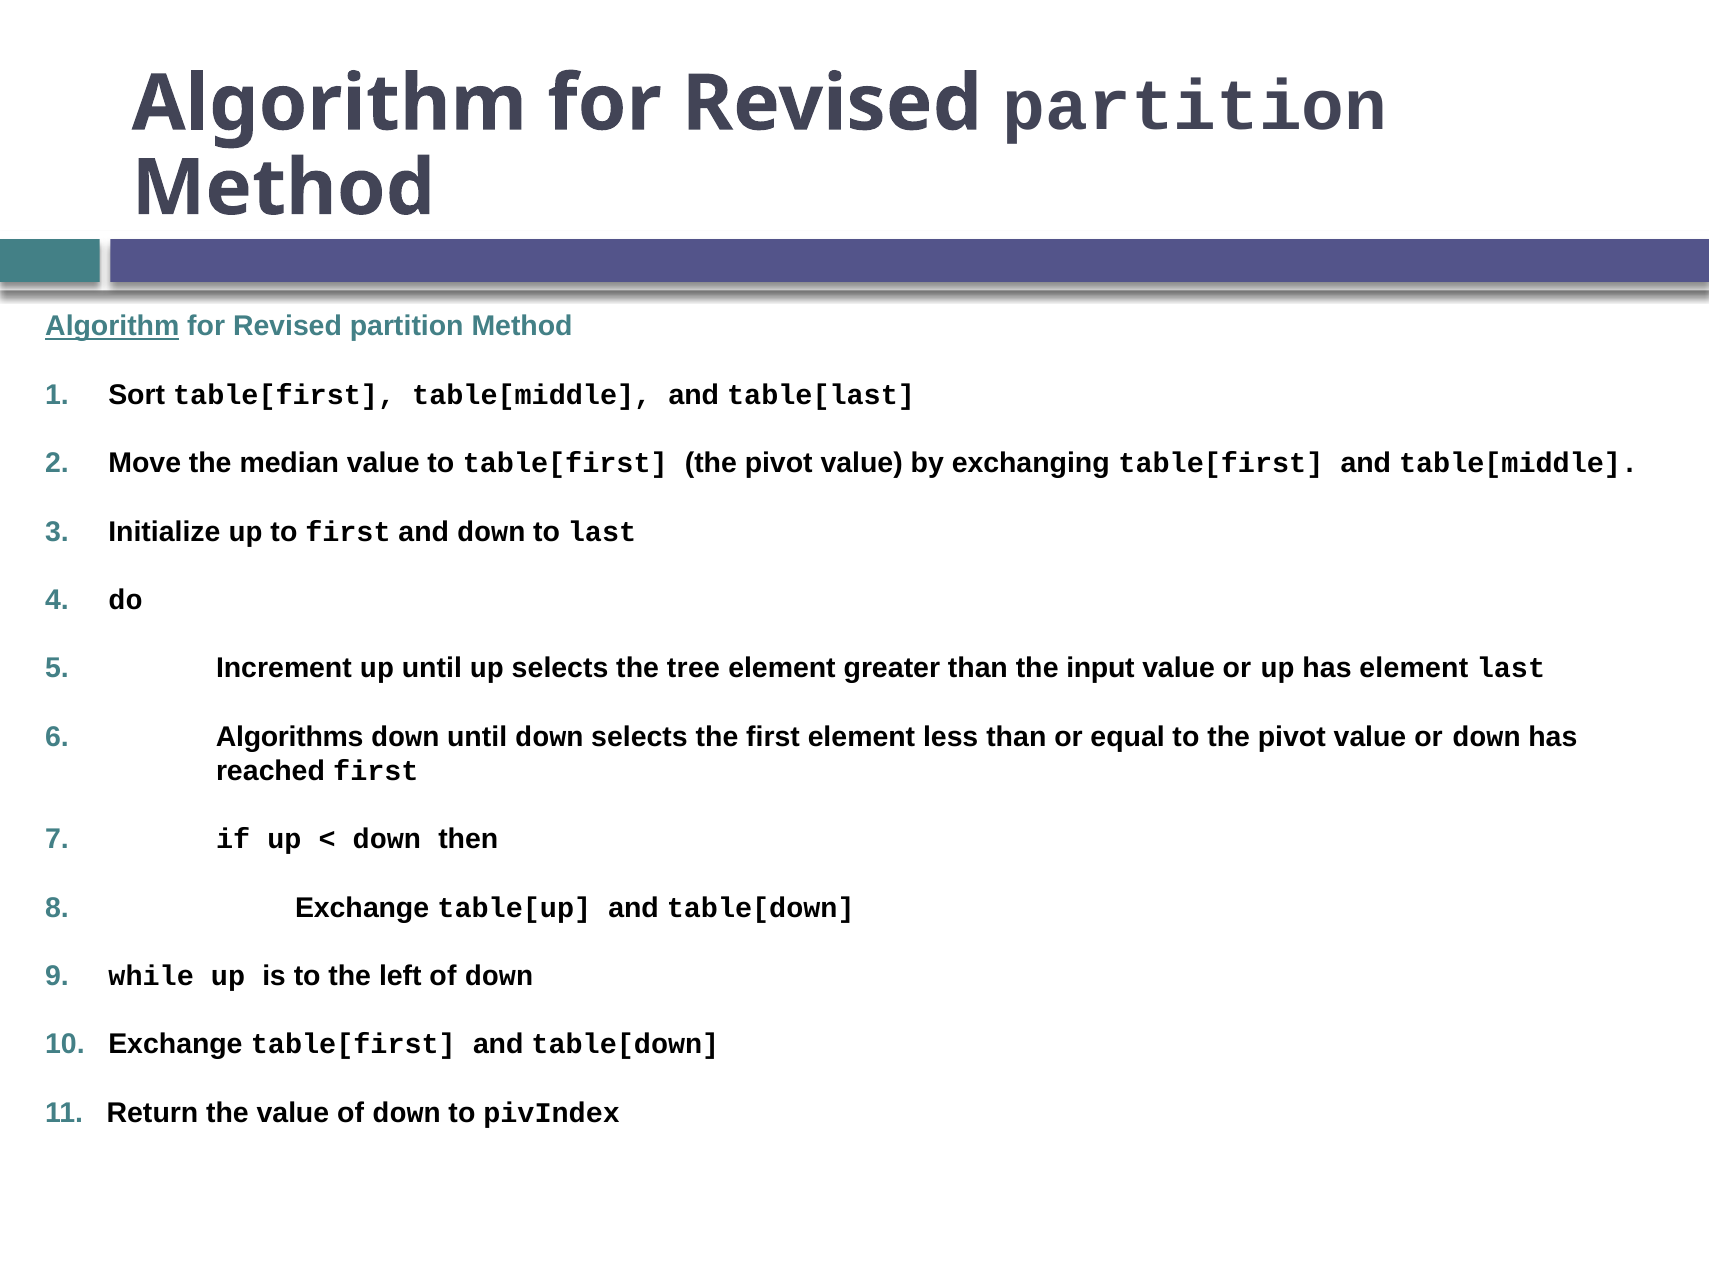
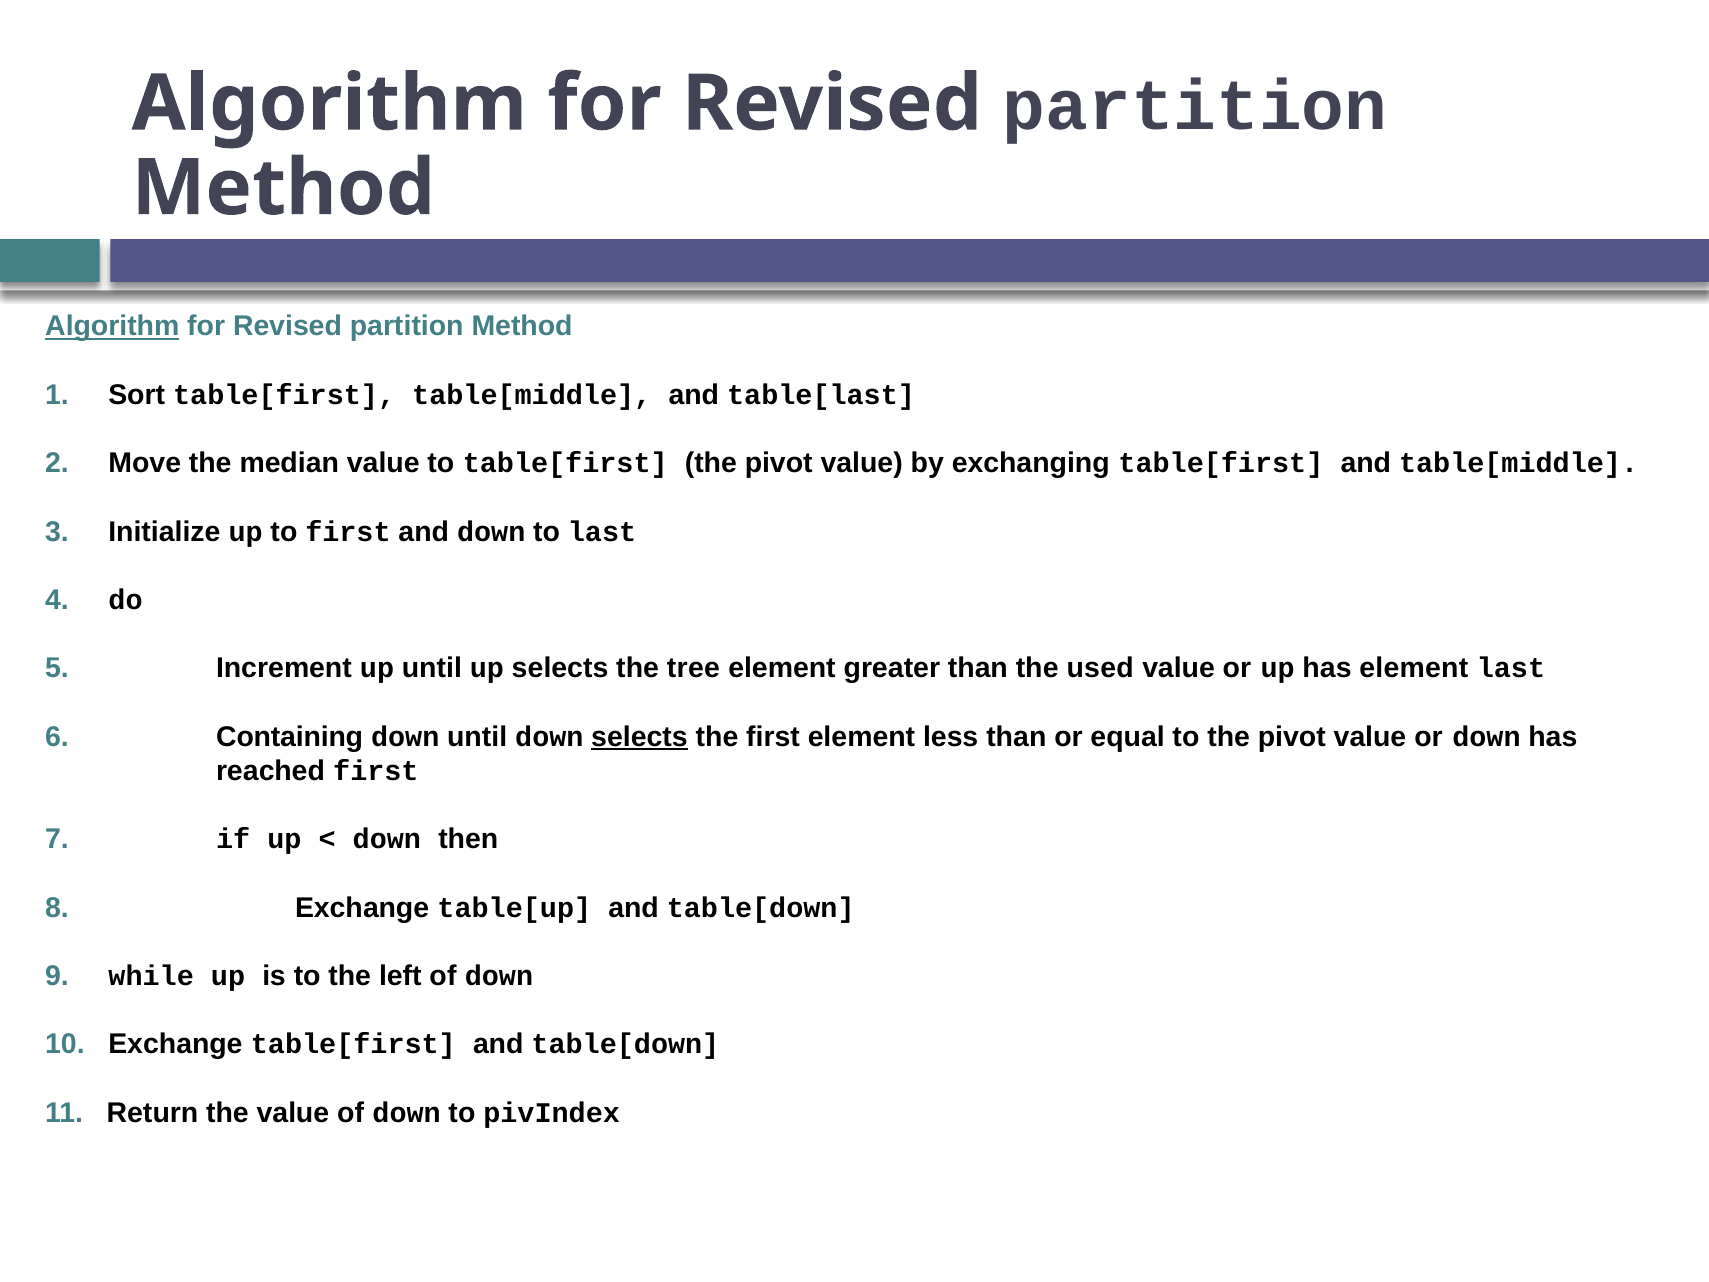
input: input -> used
Algorithms: Algorithms -> Containing
selects at (640, 737) underline: none -> present
